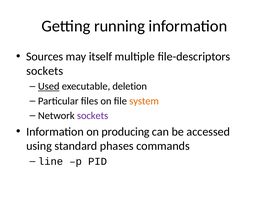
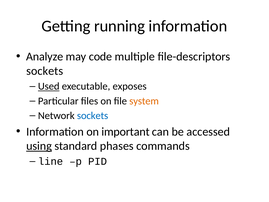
Sources: Sources -> Analyze
itself: itself -> code
deletion: deletion -> exposes
sockets at (93, 116) colour: purple -> blue
producing: producing -> important
using underline: none -> present
